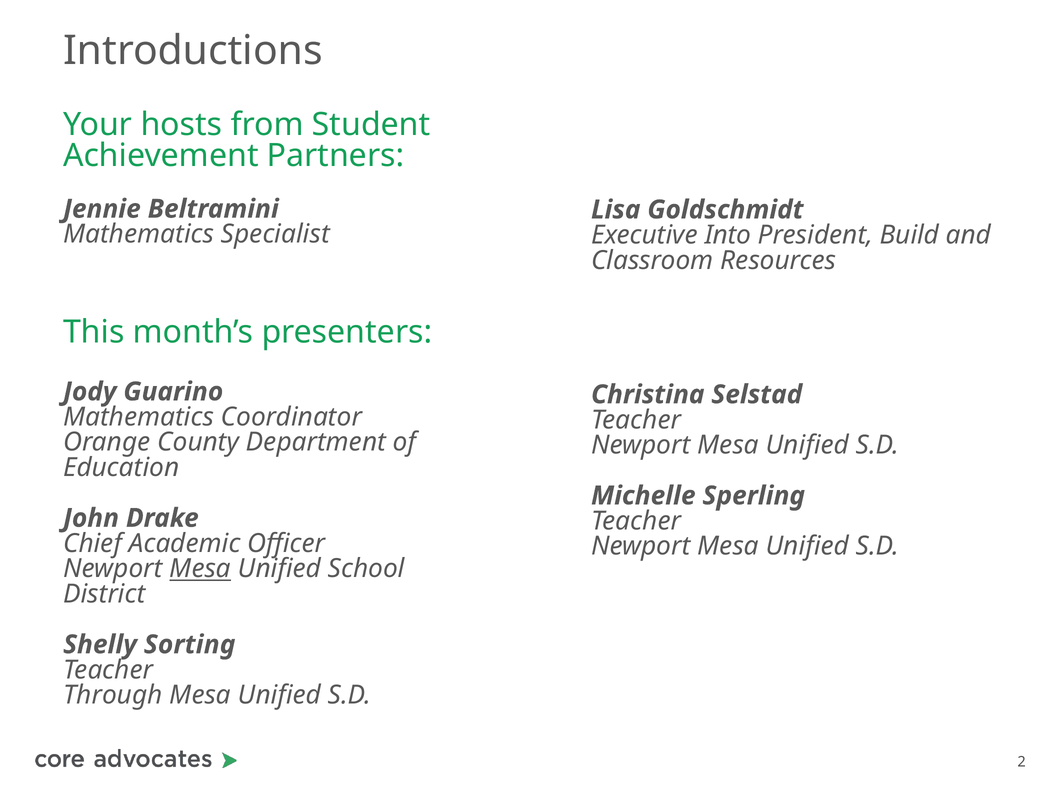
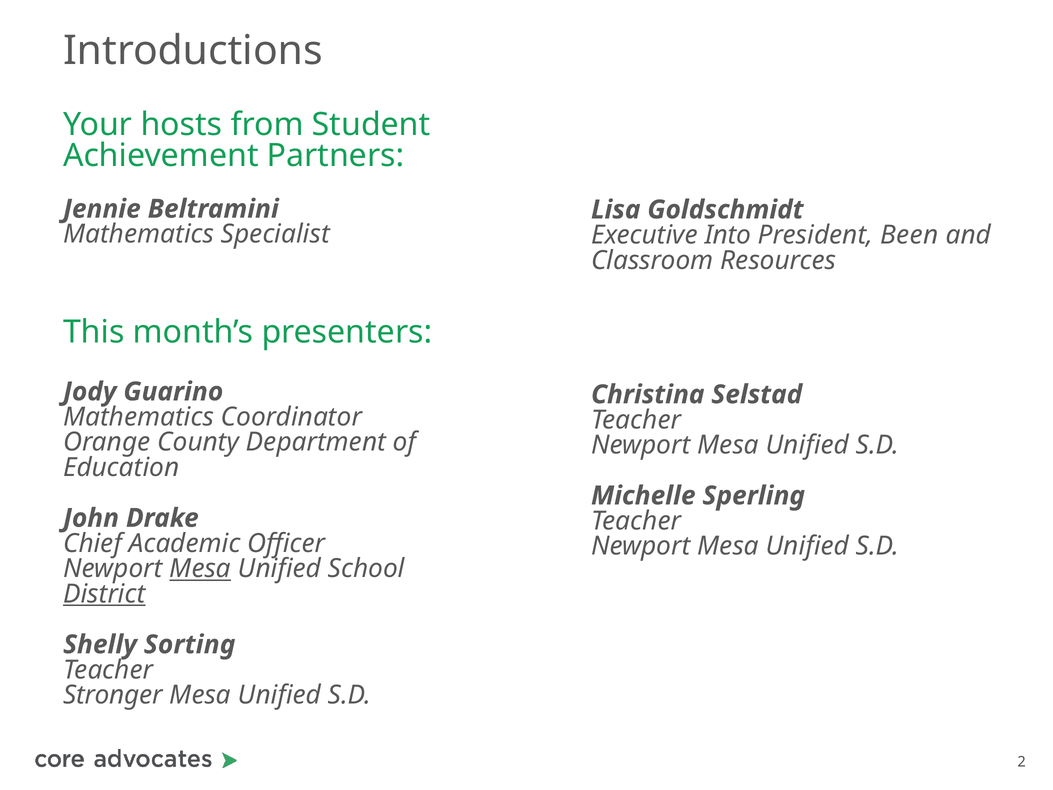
Build: Build -> Been
District underline: none -> present
Through: Through -> Stronger
